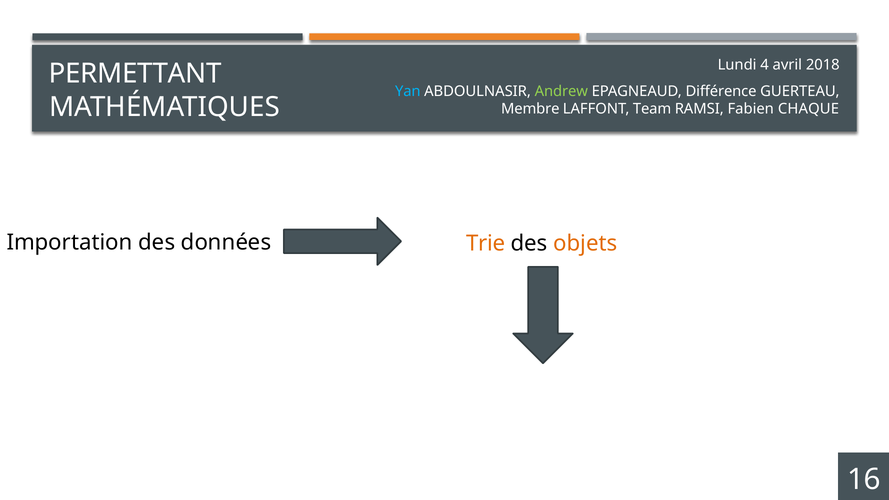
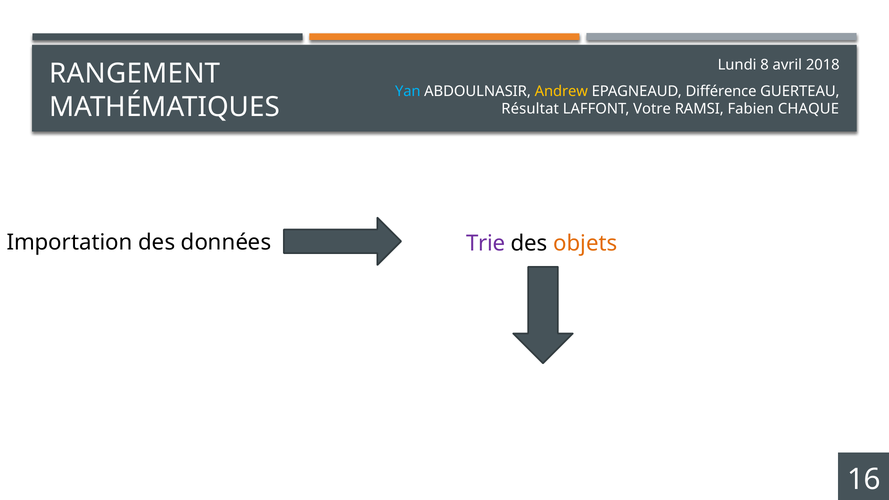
4: 4 -> 8
PERMETTANT: PERMETTANT -> RANGEMENT
Andrew colour: light green -> yellow
Membre: Membre -> Résultat
Team: Team -> Votre
Trie colour: orange -> purple
